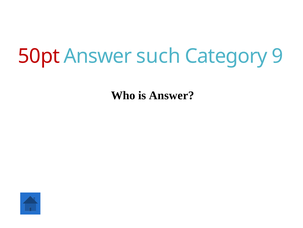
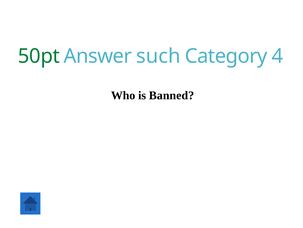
50pt colour: red -> green
9: 9 -> 4
is Answer: Answer -> Banned
